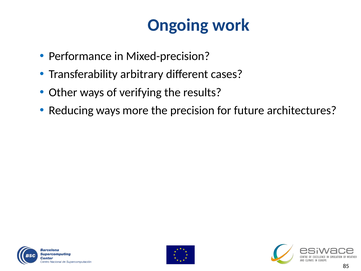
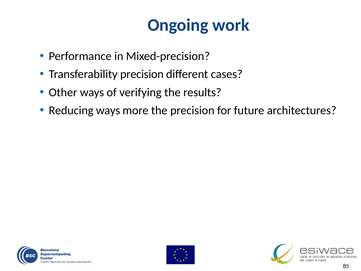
Transferability arbitrary: arbitrary -> precision
